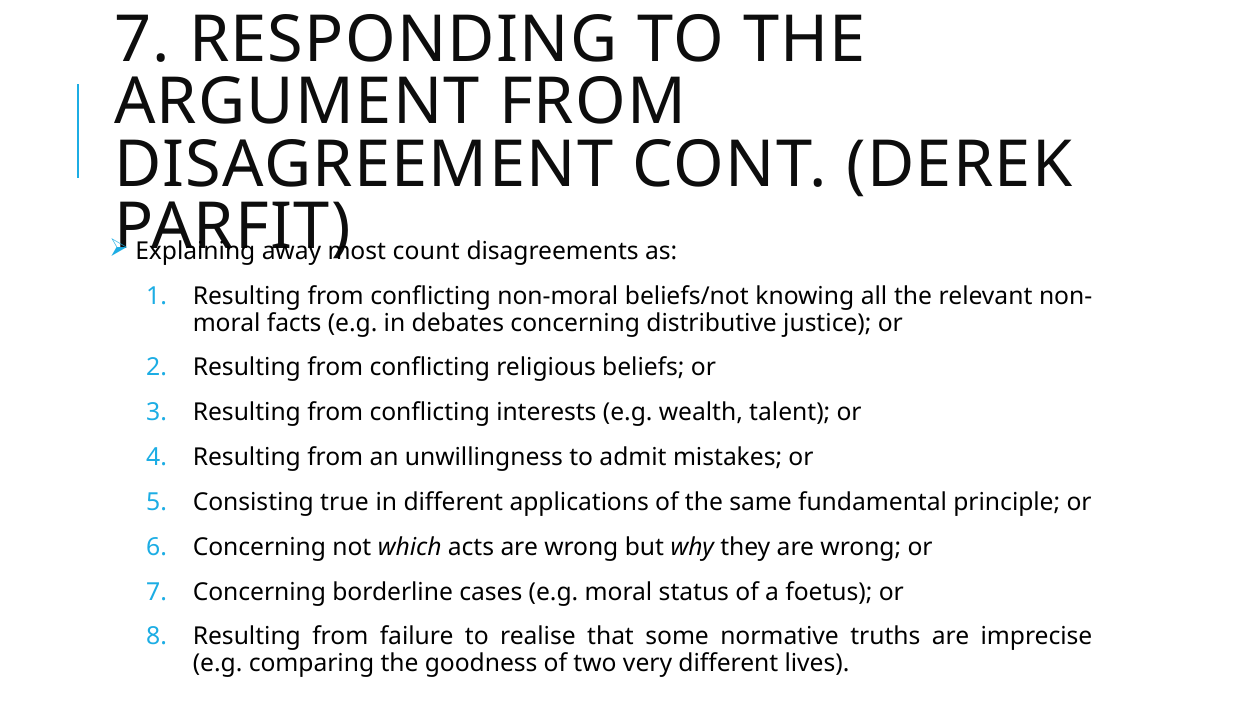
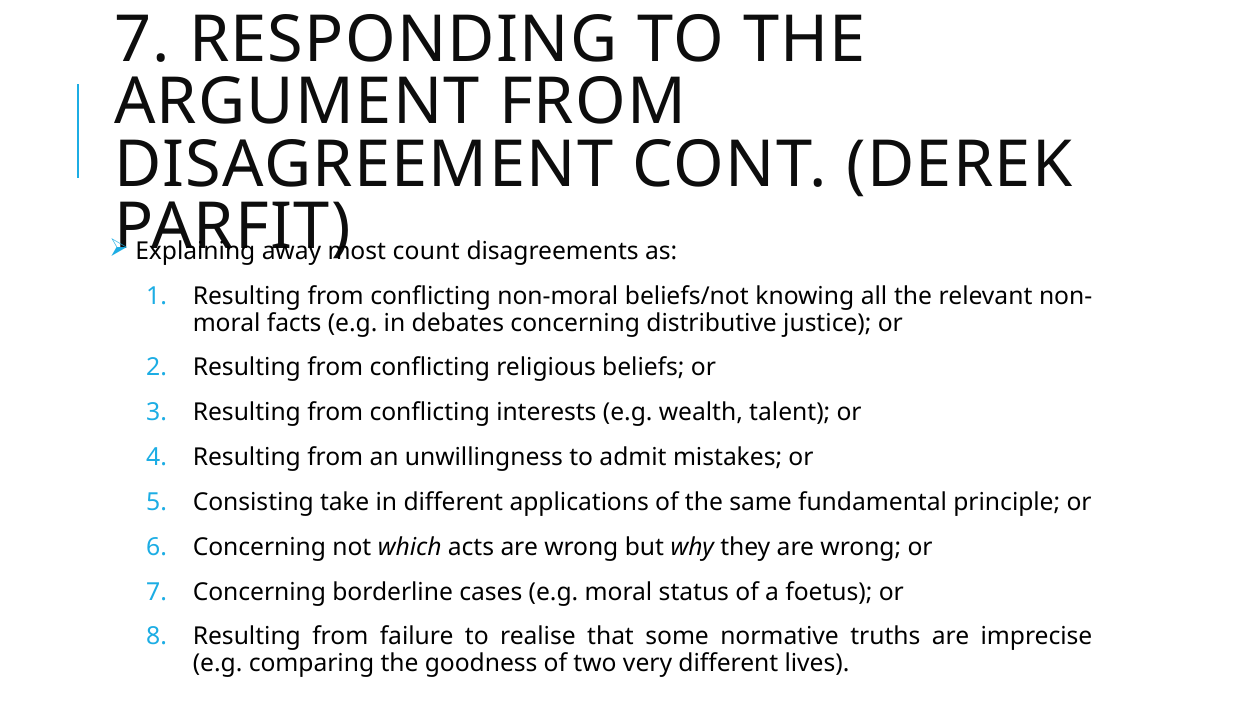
true: true -> take
